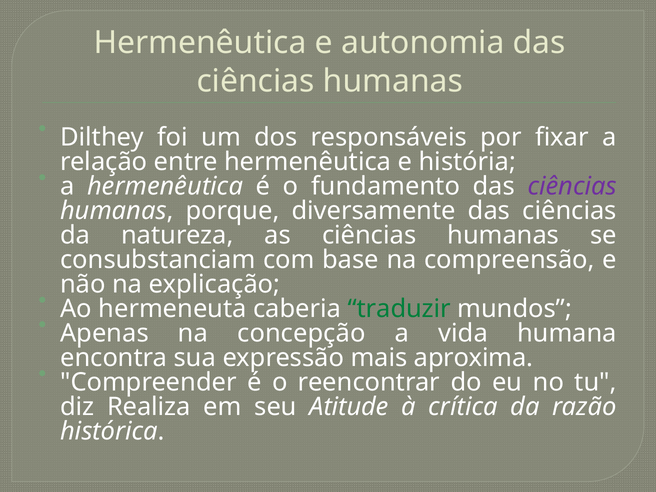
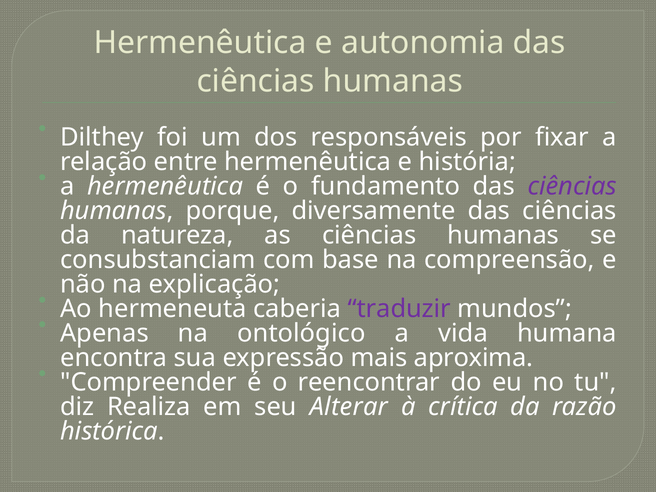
traduzir colour: green -> purple
concepção: concepção -> ontológico
Atitude: Atitude -> Alterar
